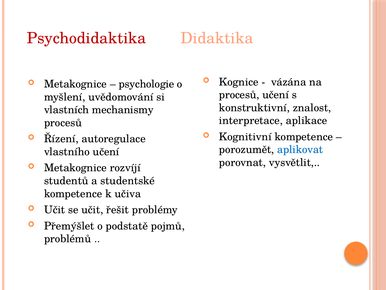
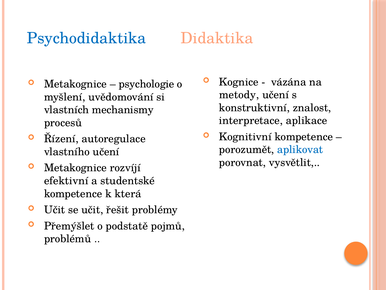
Psychodidaktika colour: red -> blue
procesů at (239, 95): procesů -> metody
studentů: studentů -> efektivní
učiva: učiva -> která
